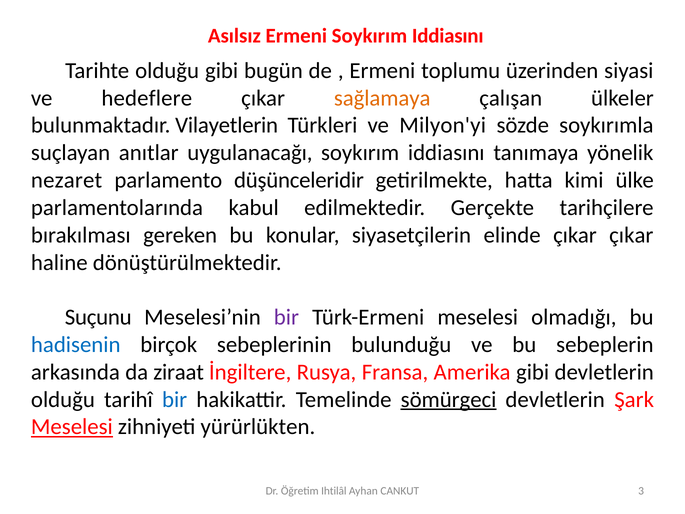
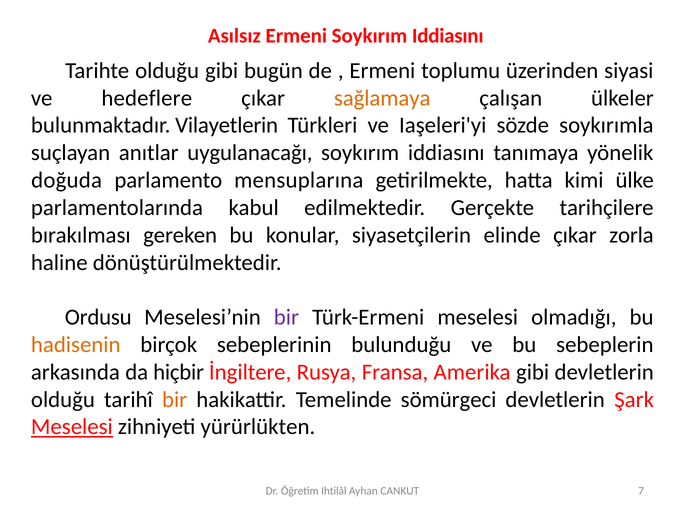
Milyon'yi: Milyon'yi -> Iaşeleri'yi
nezaret: nezaret -> doğuda
düşünceleridir: düşünceleridir -> mensuplarına
çıkar çıkar: çıkar -> zorla
Suçunu: Suçunu -> Ordusu
hadisenin colour: blue -> orange
ziraat: ziraat -> hiçbir
bir at (175, 399) colour: blue -> orange
sömürgeci underline: present -> none
3: 3 -> 7
